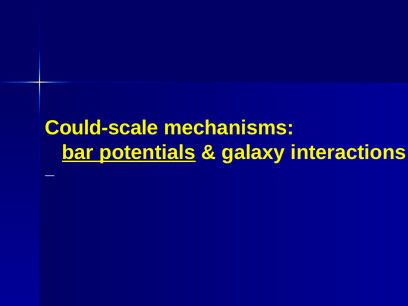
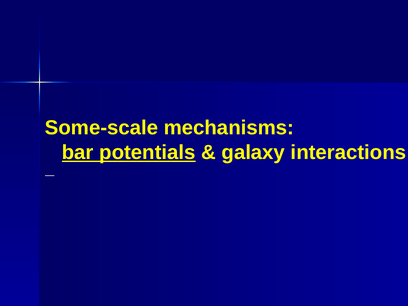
Could-scale: Could-scale -> Some-scale
